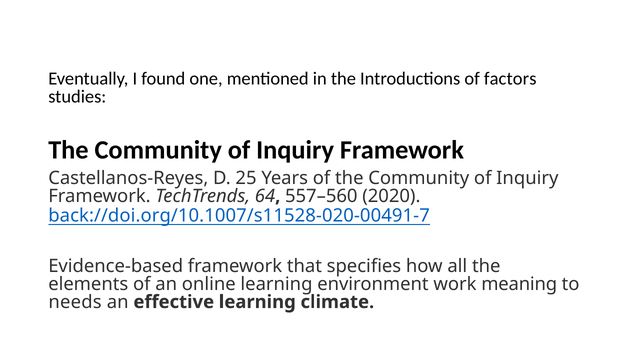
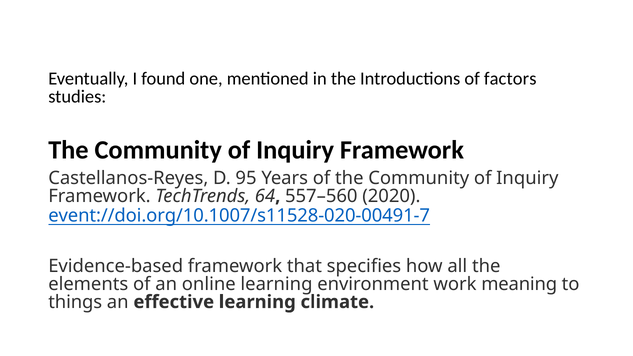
25: 25 -> 95
back://doi.org/10.1007/s11528-020-00491-7: back://doi.org/10.1007/s11528-020-00491-7 -> event://doi.org/10.1007/s11528-020-00491-7
needs: needs -> things
